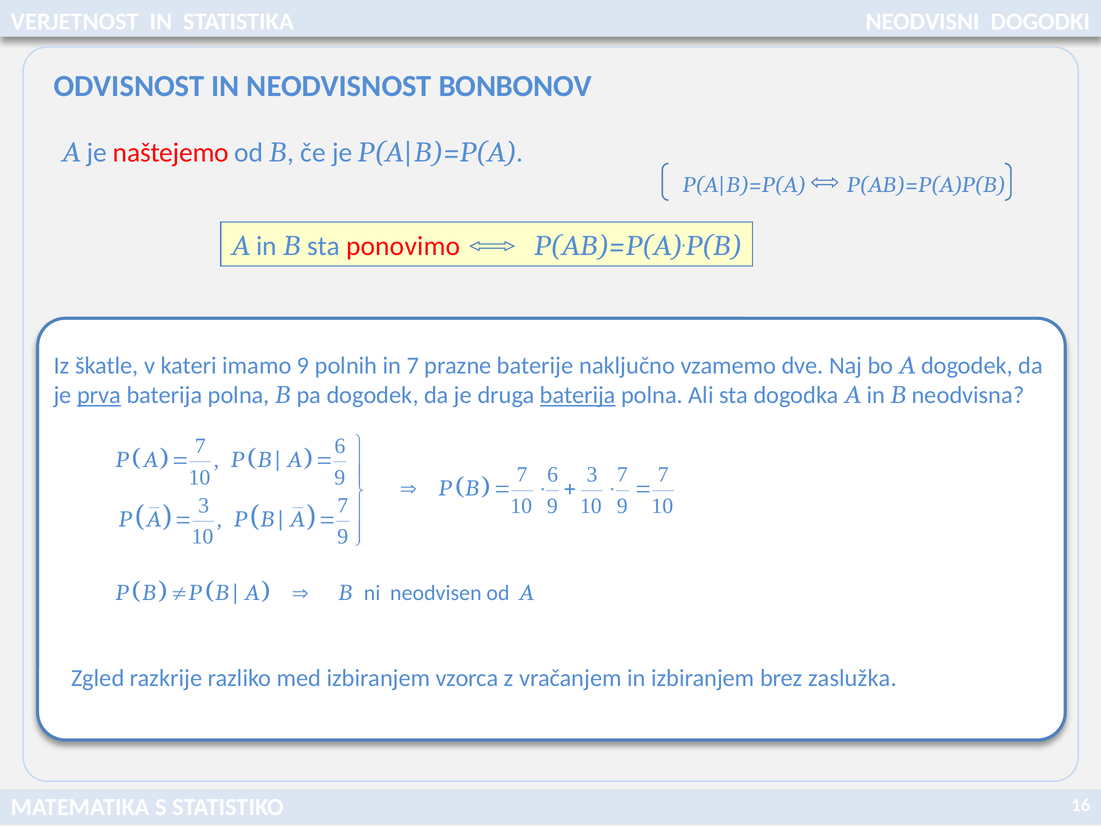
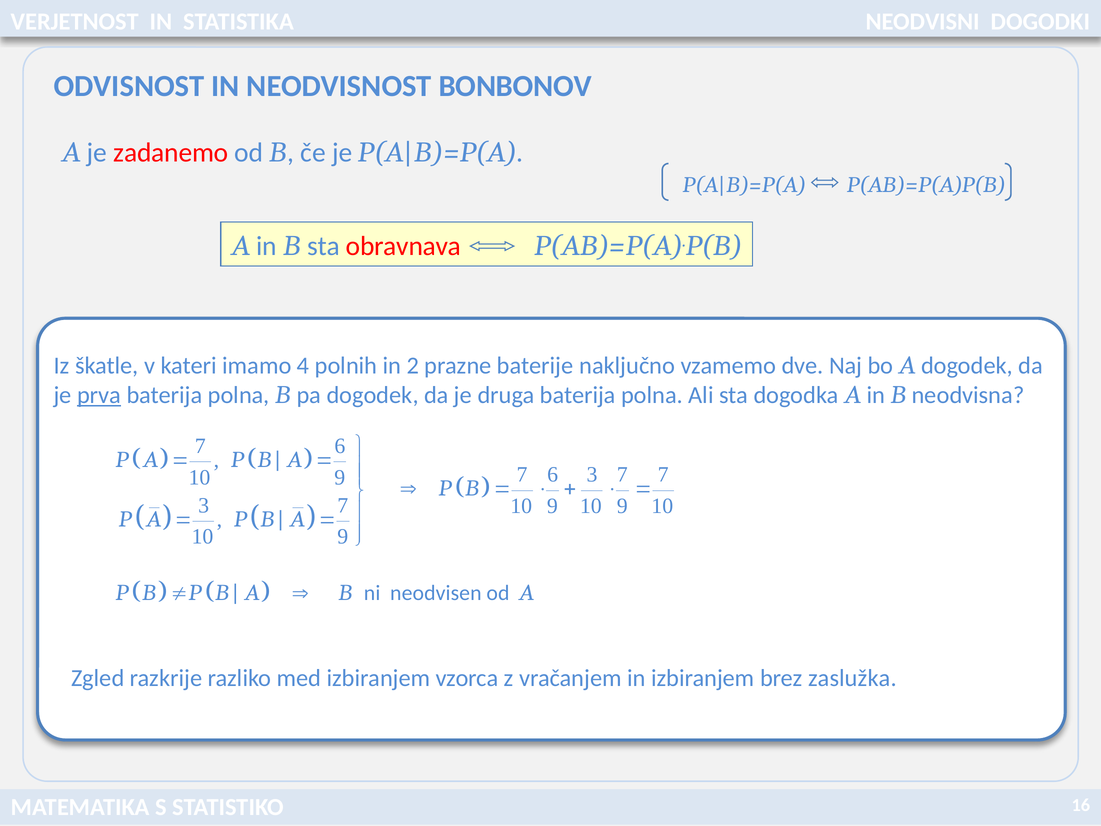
naštejemo: naštejemo -> zadanemo
ponovimo: ponovimo -> obravnava
imamo 9: 9 -> 4
in 7: 7 -> 2
baterija at (578, 395) underline: present -> none
